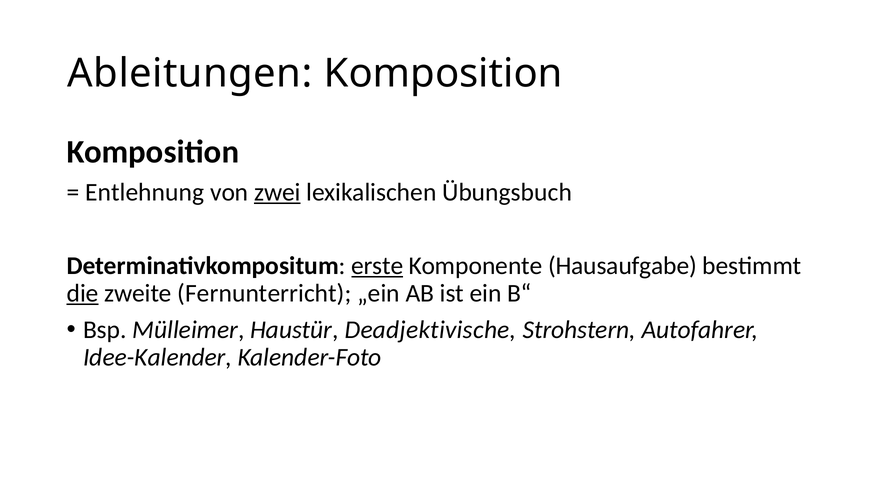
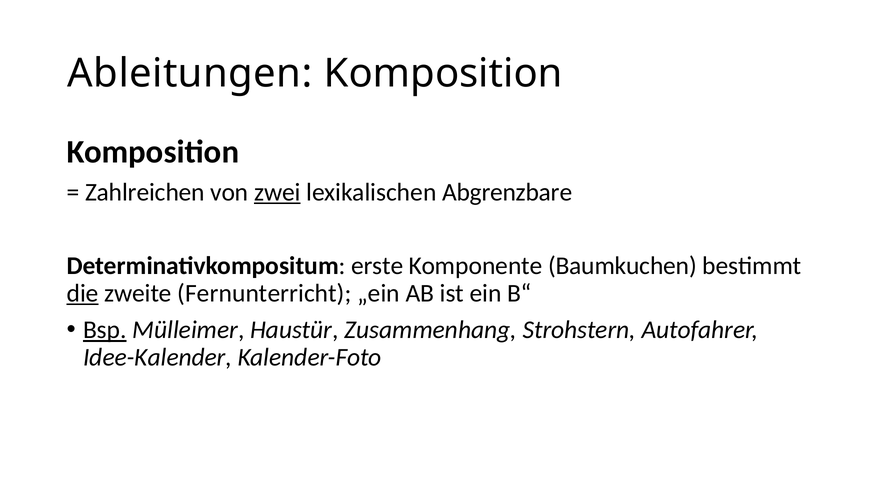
Entlehnung: Entlehnung -> Zahlreichen
Übungsbuch: Übungsbuch -> Abgrenzbare
erste underline: present -> none
Hausaufgabe: Hausaufgabe -> Baumkuchen
Bsp underline: none -> present
Deadjektivische: Deadjektivische -> Zusammenhang
